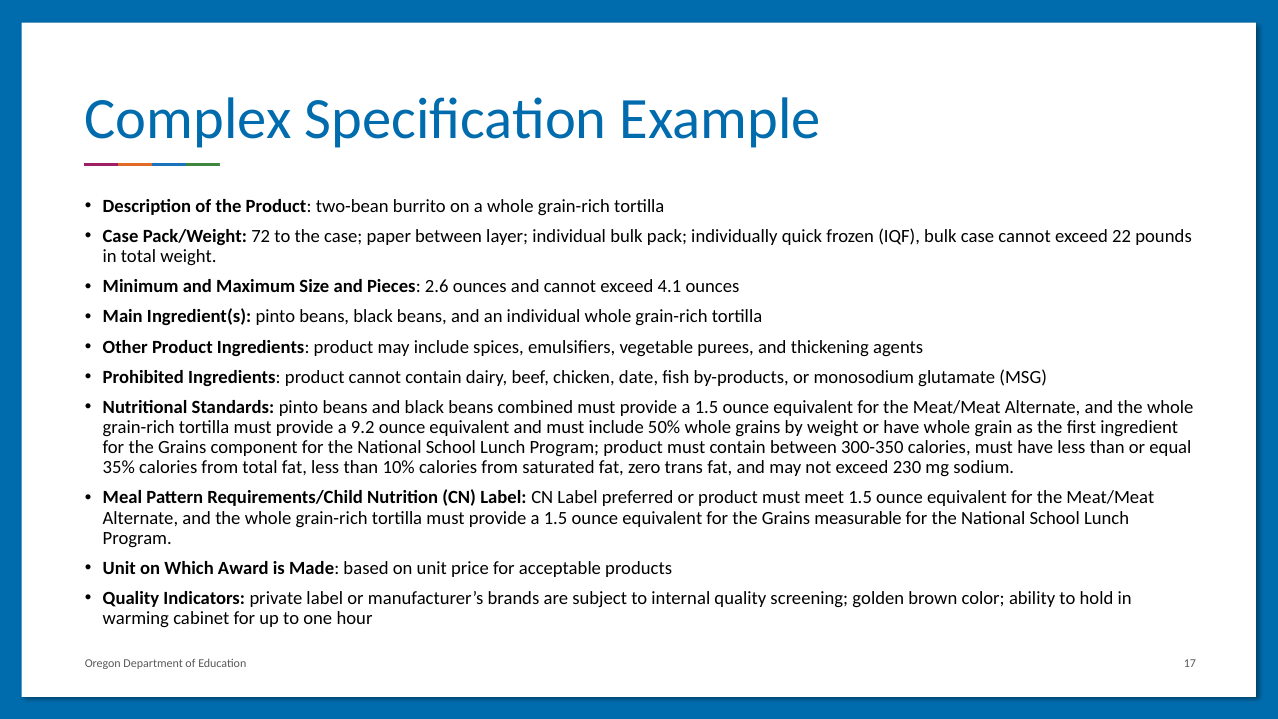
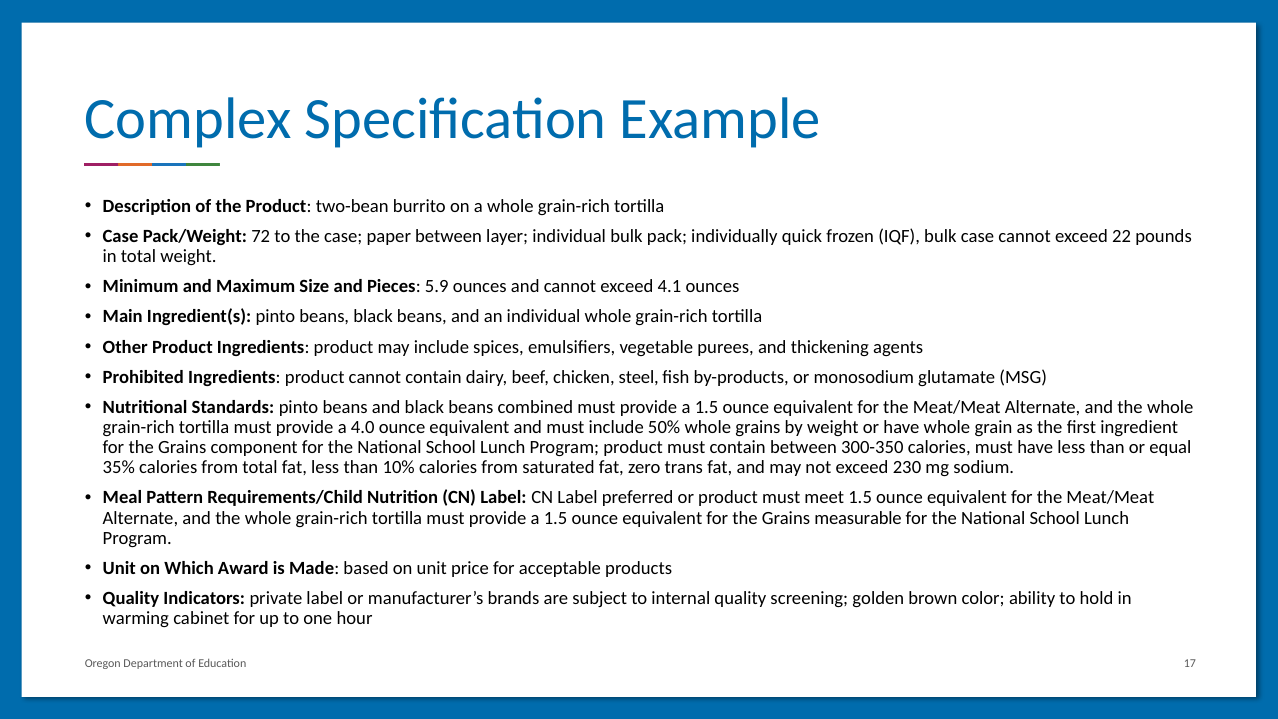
2.6: 2.6 -> 5.9
date: date -> steel
9.2: 9.2 -> 4.0
